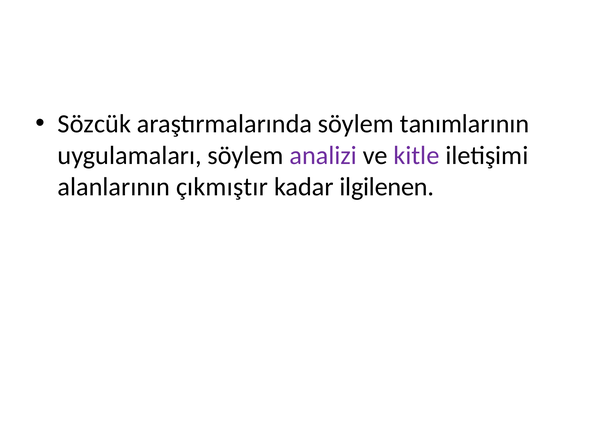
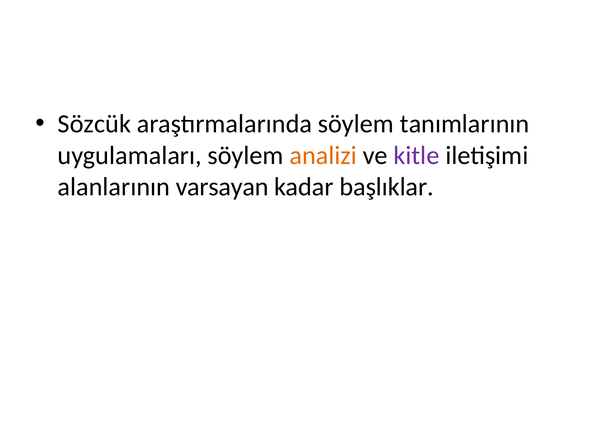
analizi colour: purple -> orange
çıkmıştır: çıkmıştır -> varsayan
ilgilenen: ilgilenen -> başlıklar
